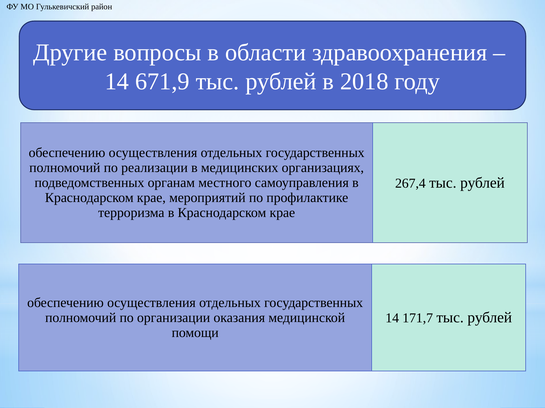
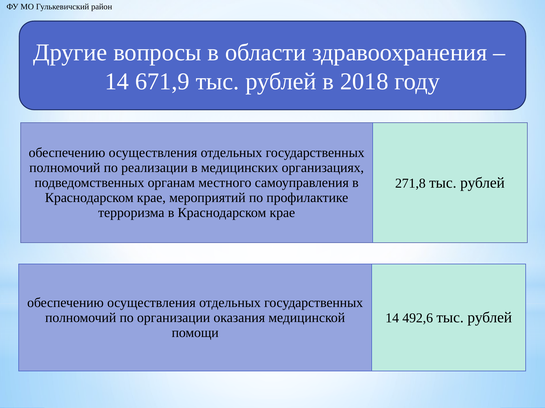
267,4: 267,4 -> 271,8
171,7: 171,7 -> 492,6
